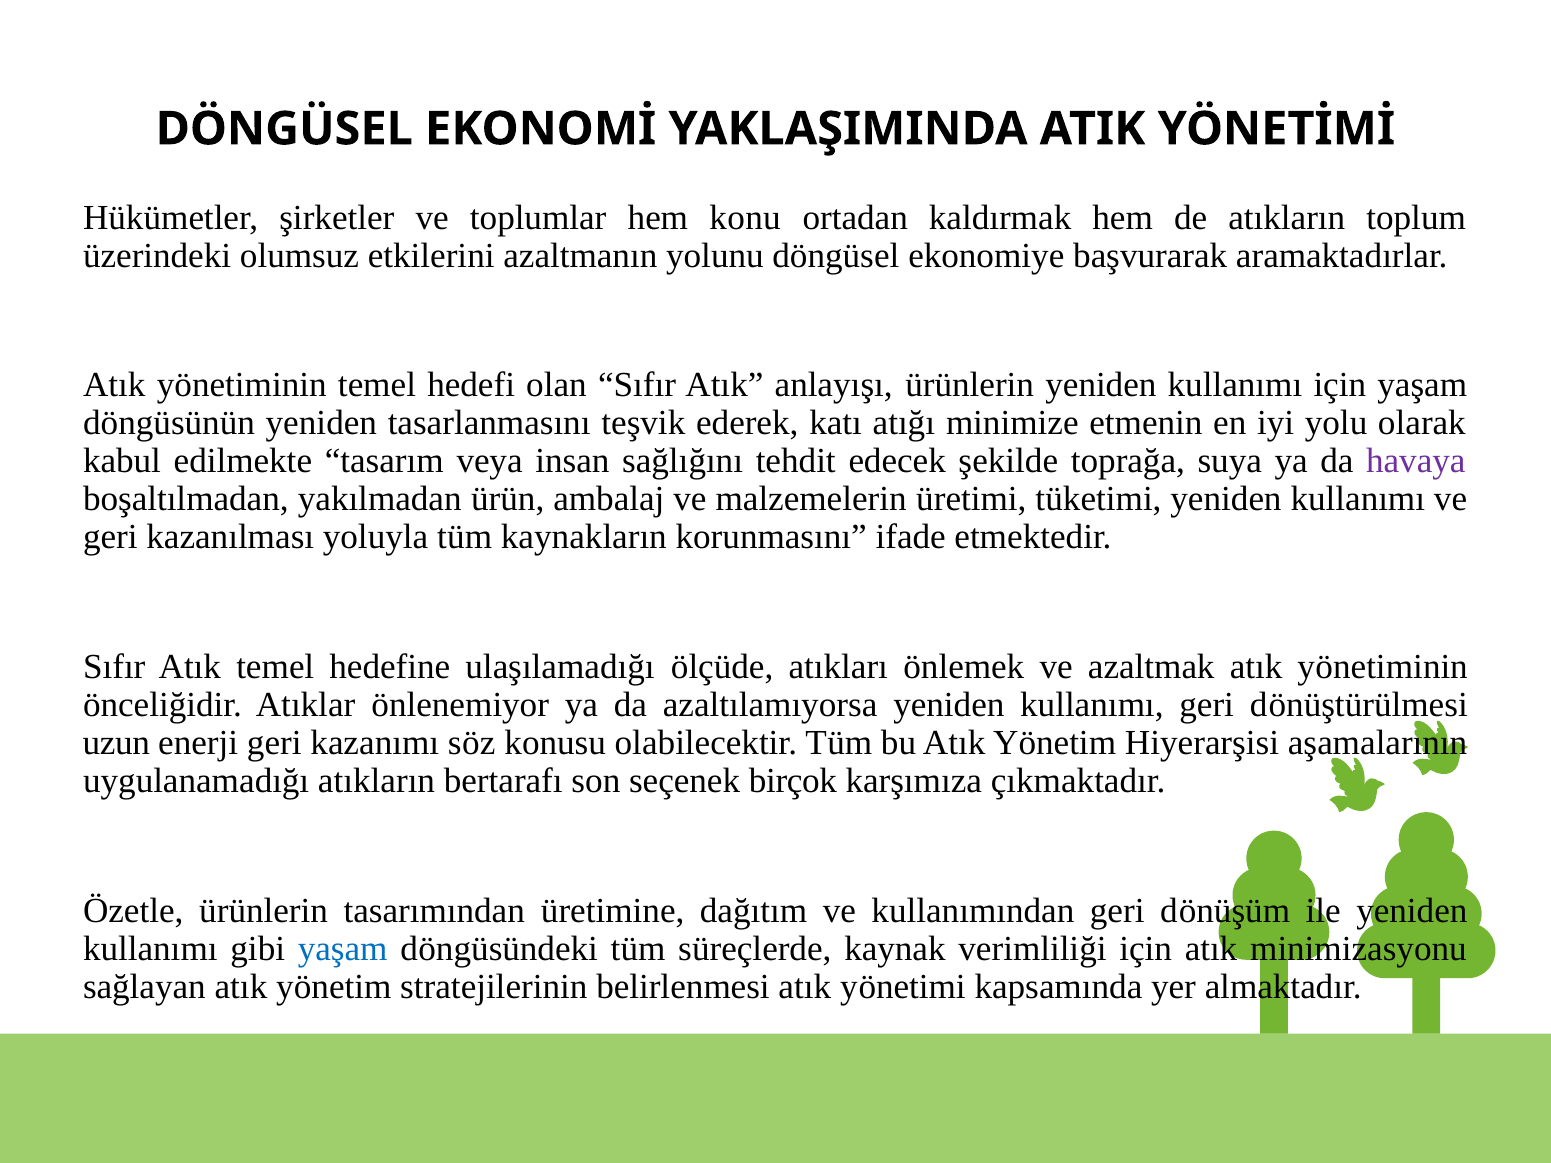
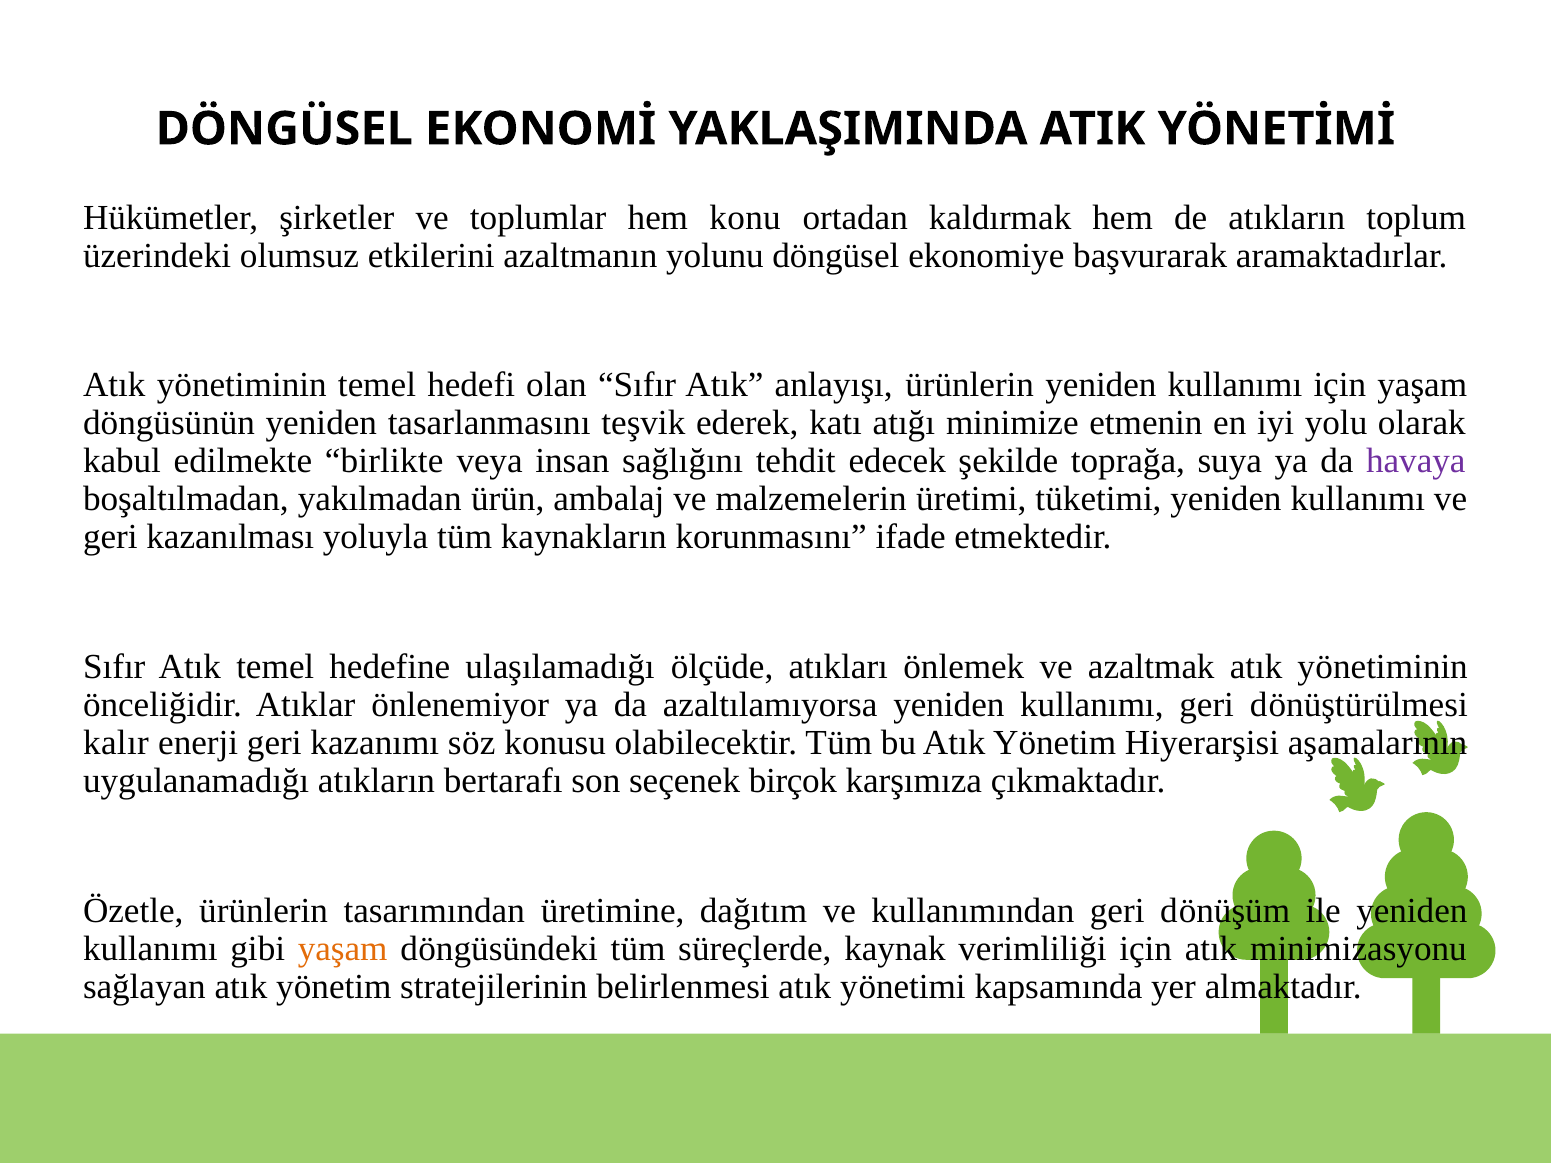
tasarım: tasarım -> birlikte
uzun: uzun -> kalır
yaşam at (343, 949) colour: blue -> orange
